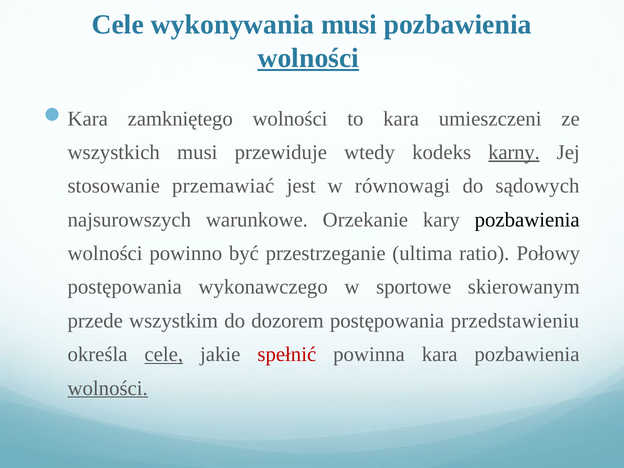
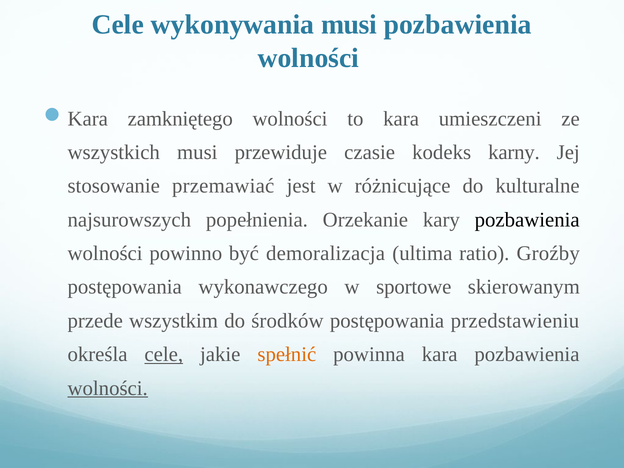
wolności at (308, 58) underline: present -> none
wtedy: wtedy -> czasie
karny underline: present -> none
równowagi: równowagi -> różnicujące
sądowych: sądowych -> kulturalne
warunkowe: warunkowe -> popełnienia
przestrzeganie: przestrzeganie -> demoralizacja
Połowy: Połowy -> Groźby
dozorem: dozorem -> środków
spełnić colour: red -> orange
